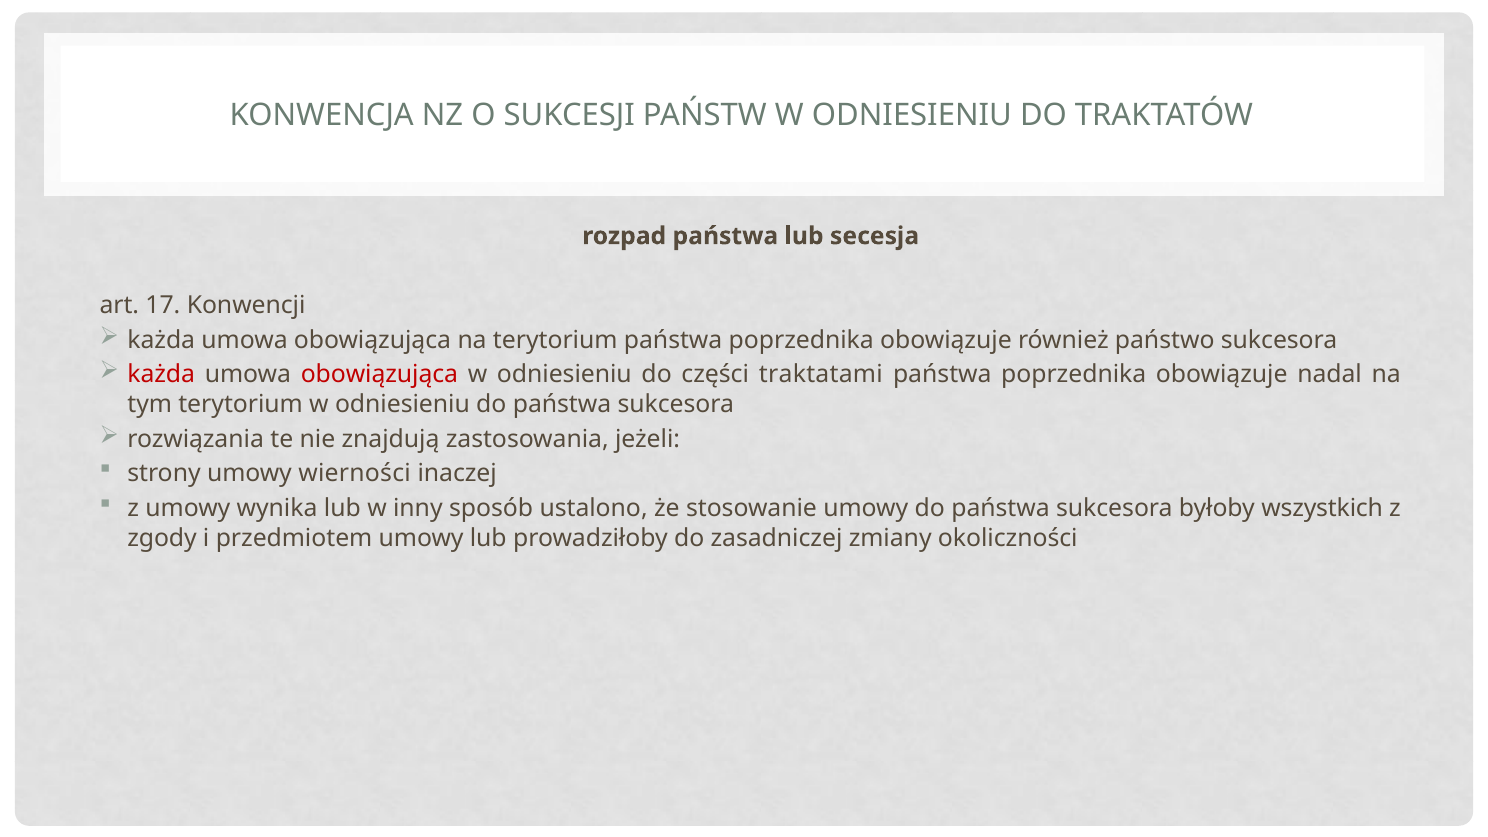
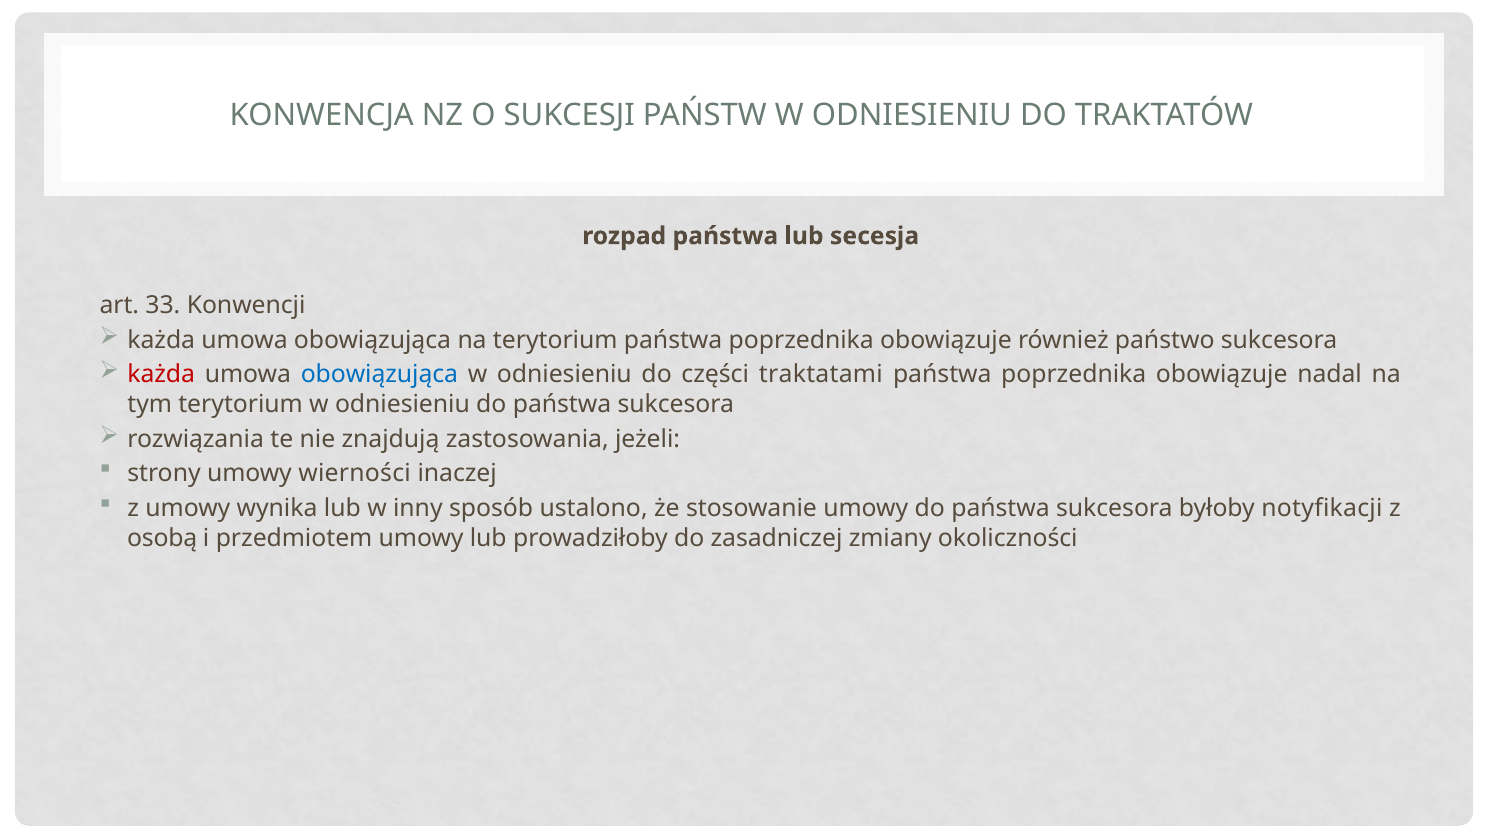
17: 17 -> 33
obowiązująca at (379, 375) colour: red -> blue
wszystkich: wszystkich -> notyfikacji
zgody: zgody -> osobą
